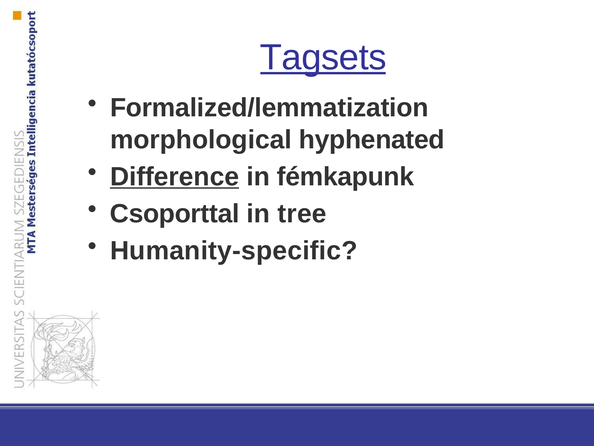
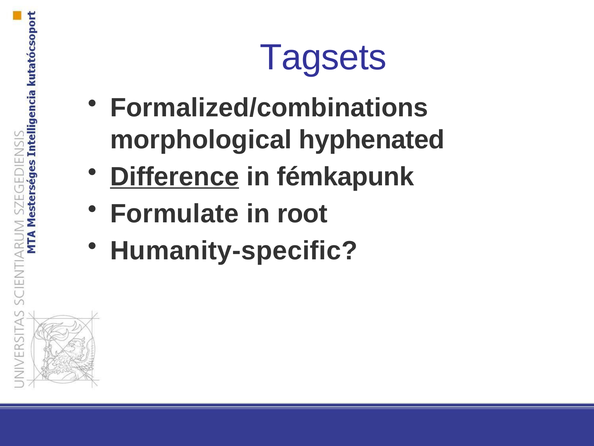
Tagsets underline: present -> none
Formalized/lemmatization: Formalized/lemmatization -> Formalized/combinations
Csoporttal: Csoporttal -> Formulate
tree: tree -> root
